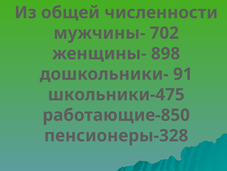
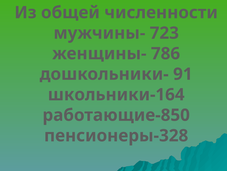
702: 702 -> 723
898: 898 -> 786
школьники-475: школьники-475 -> школьники-164
